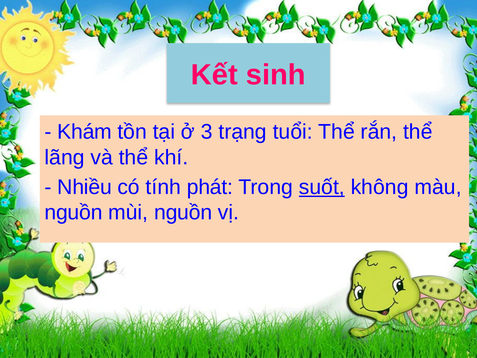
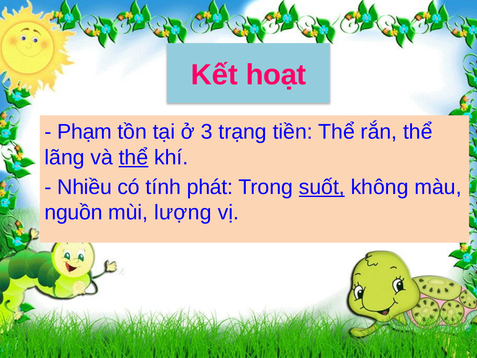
sinh: sinh -> hoạt
Khám: Khám -> Phạm
tuổi: tuổi -> tiền
thể at (133, 157) underline: none -> present
mùi nguồn: nguồn -> lượng
